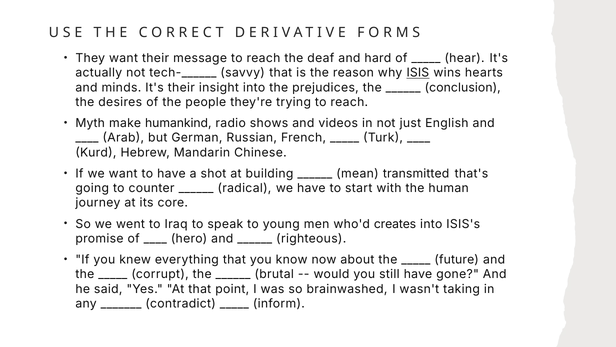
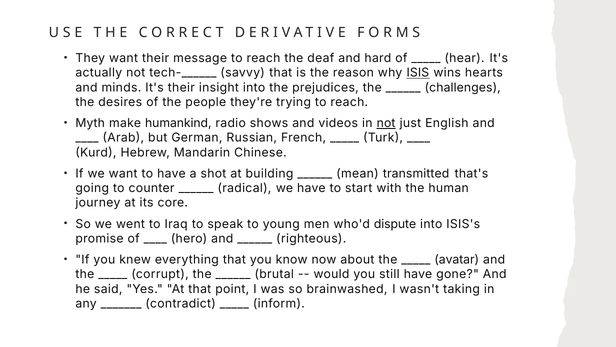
conclusion: conclusion -> challenges
not at (386, 123) underline: none -> present
creates: creates -> dispute
future: future -> avatar
